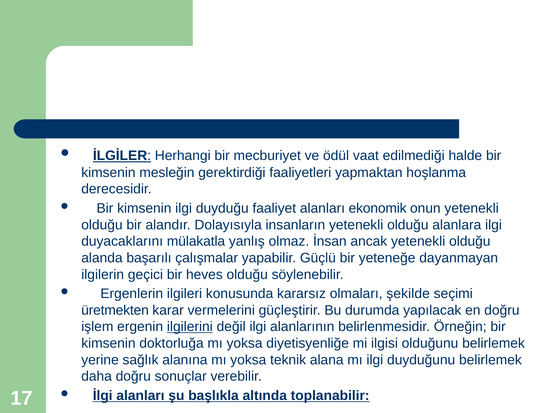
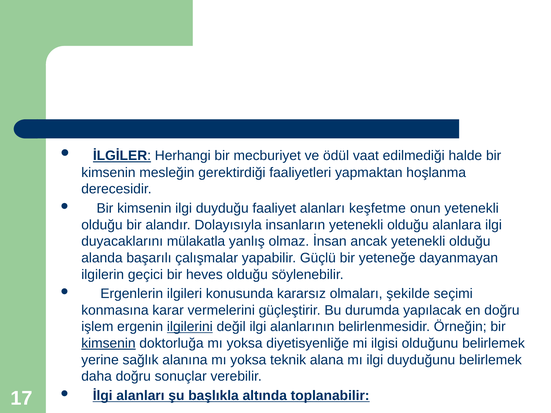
ekonomik: ekonomik -> keşfetme
üretmekten: üretmekten -> konmasına
kimsenin at (108, 344) underline: none -> present
